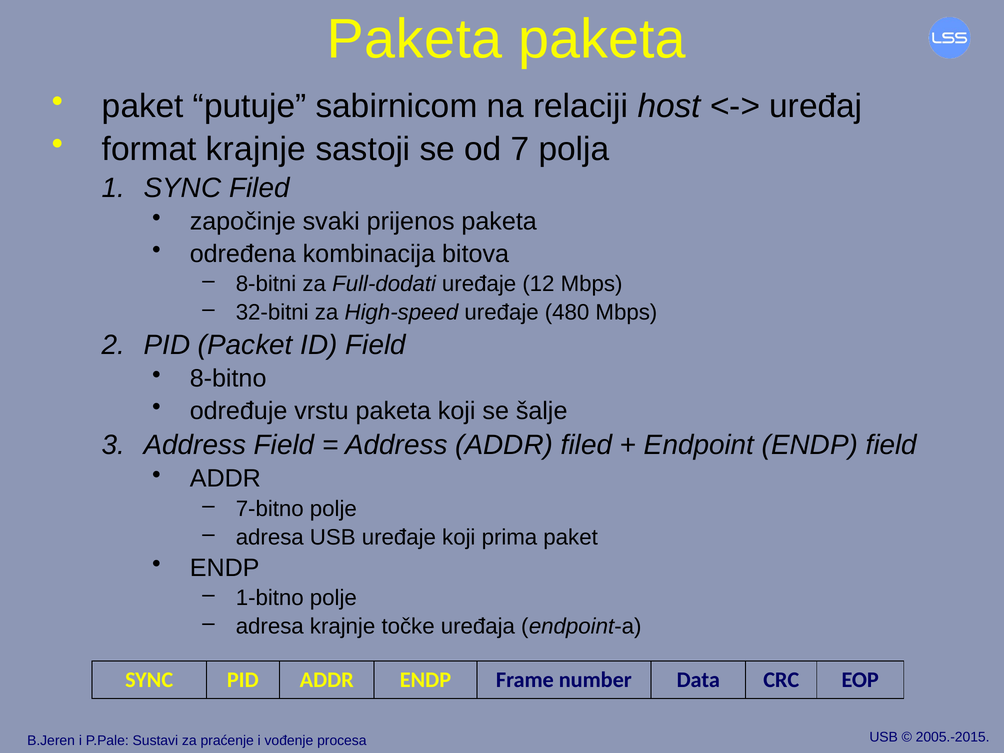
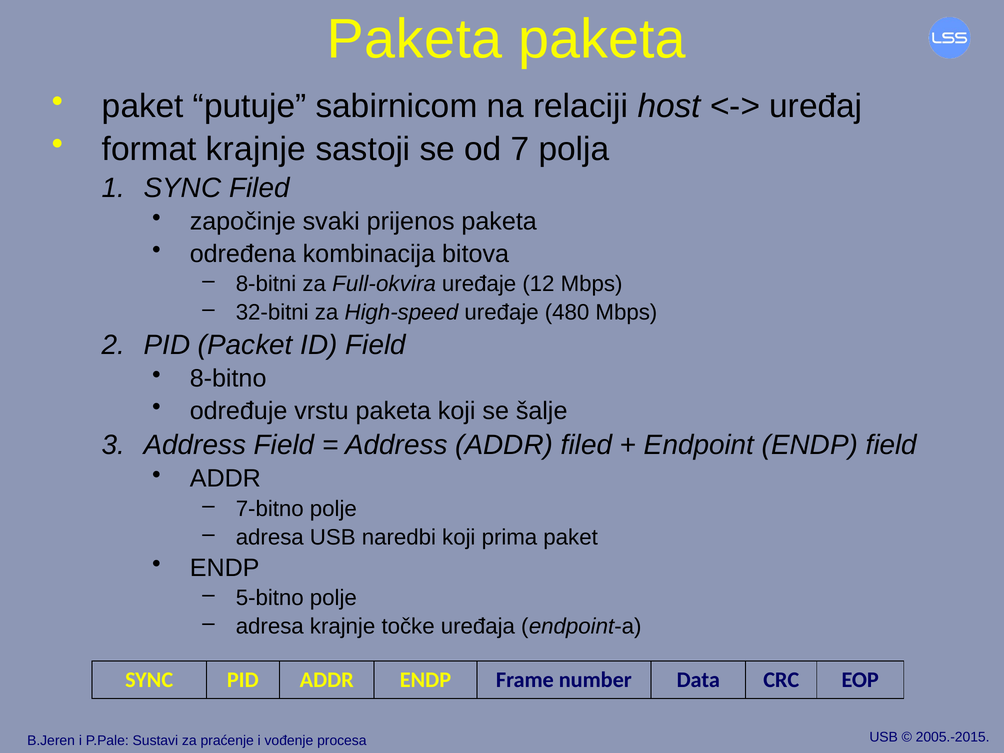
Full-dodati: Full-dodati -> Full-okvira
USB uređaje: uređaje -> naredbi
1-bitno: 1-bitno -> 5-bitno
